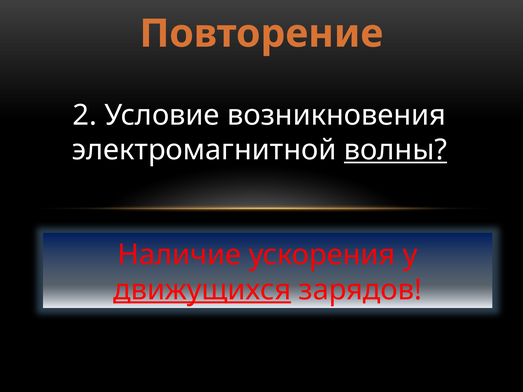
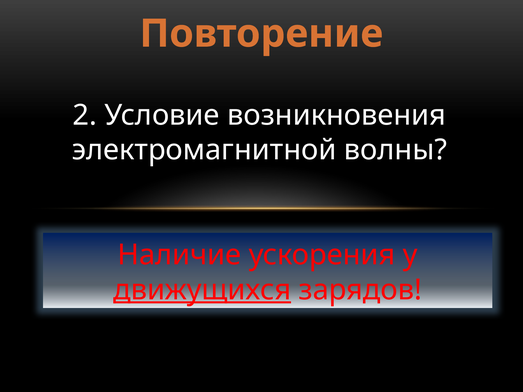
волны underline: present -> none
